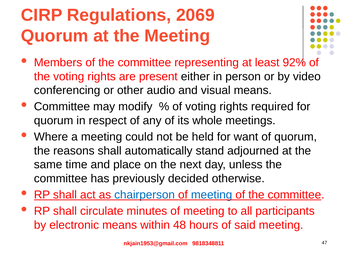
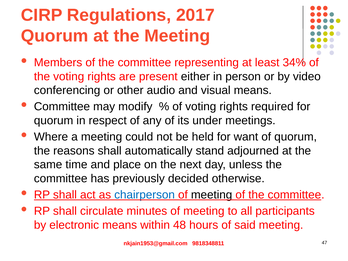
2069: 2069 -> 2017
92%: 92% -> 34%
whole: whole -> under
meeting at (212, 195) colour: blue -> black
